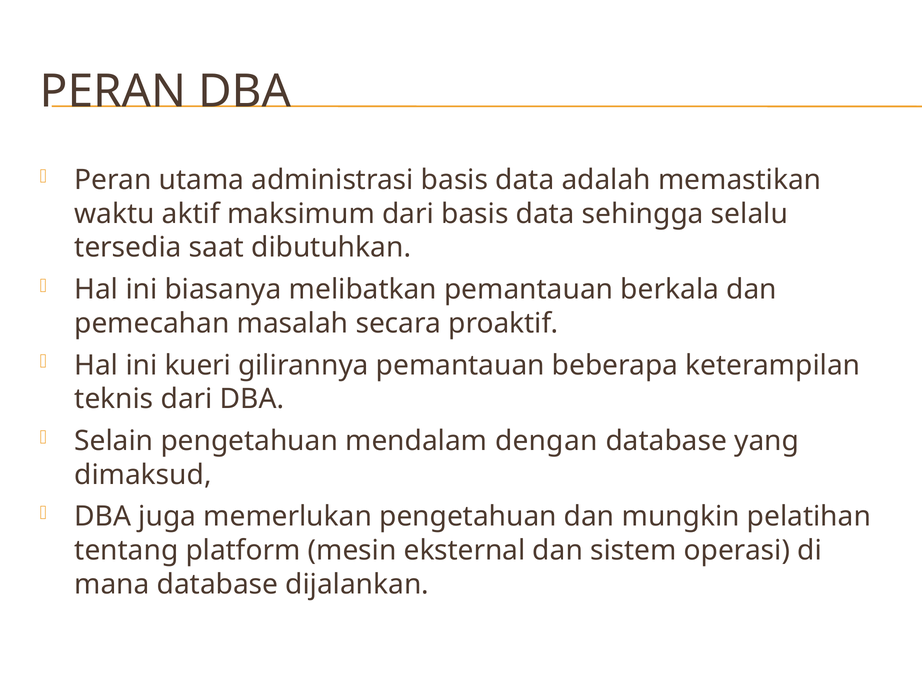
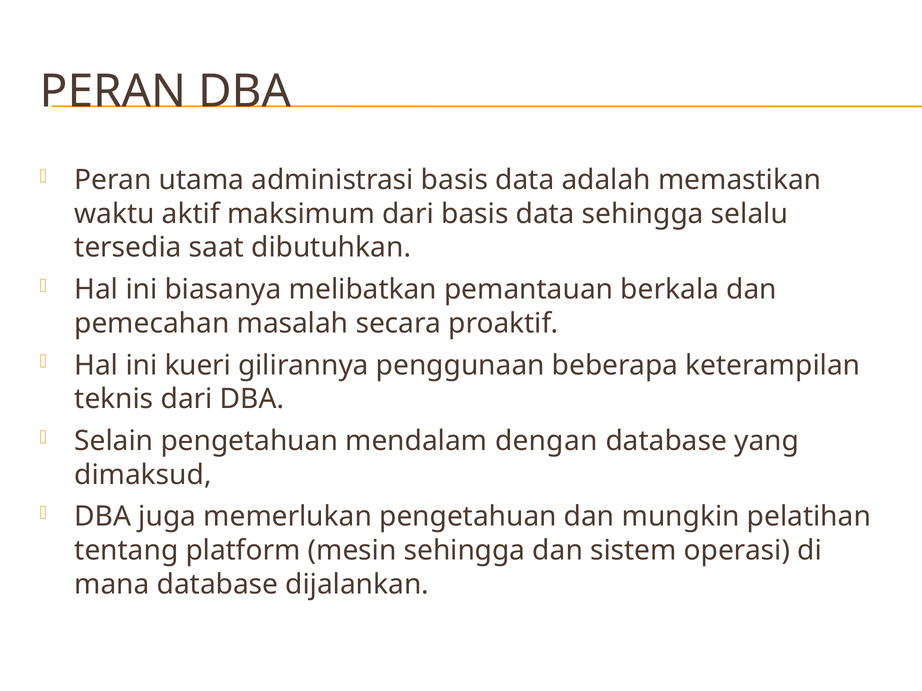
gilirannya pemantauan: pemantauan -> penggunaan
mesin eksternal: eksternal -> sehingga
